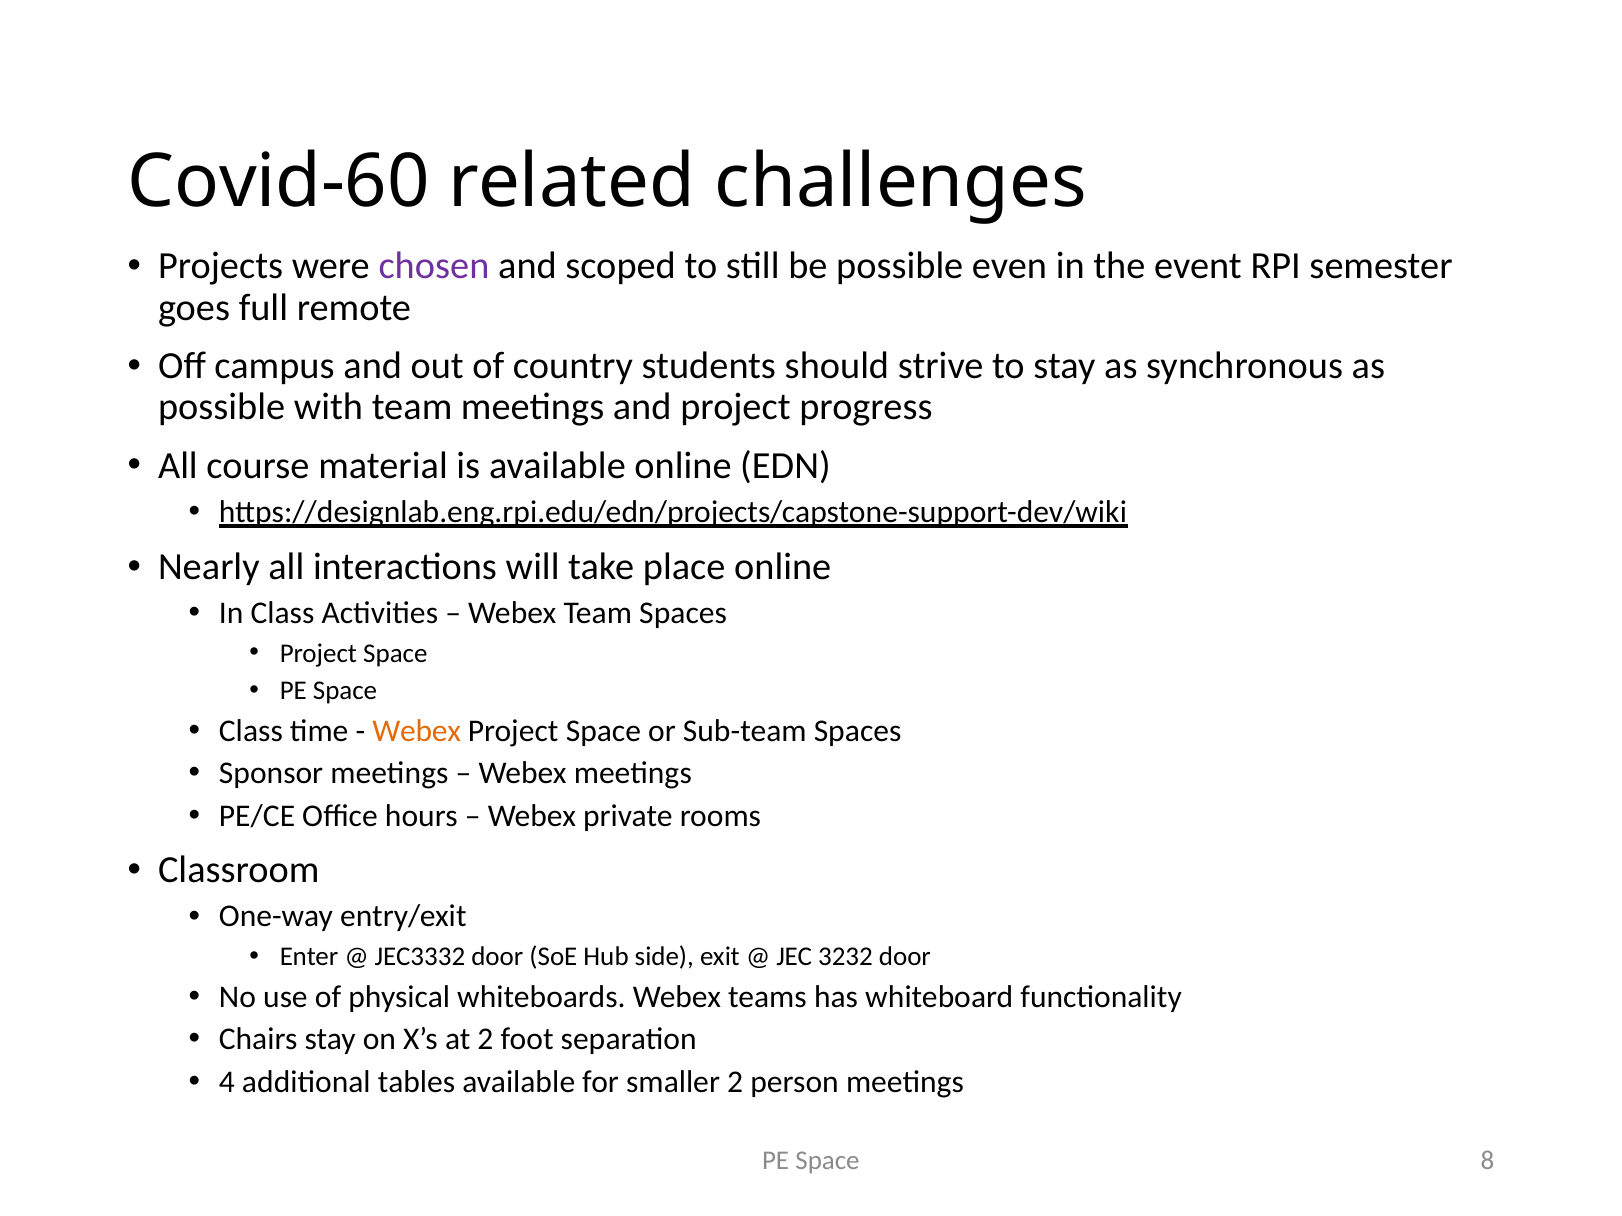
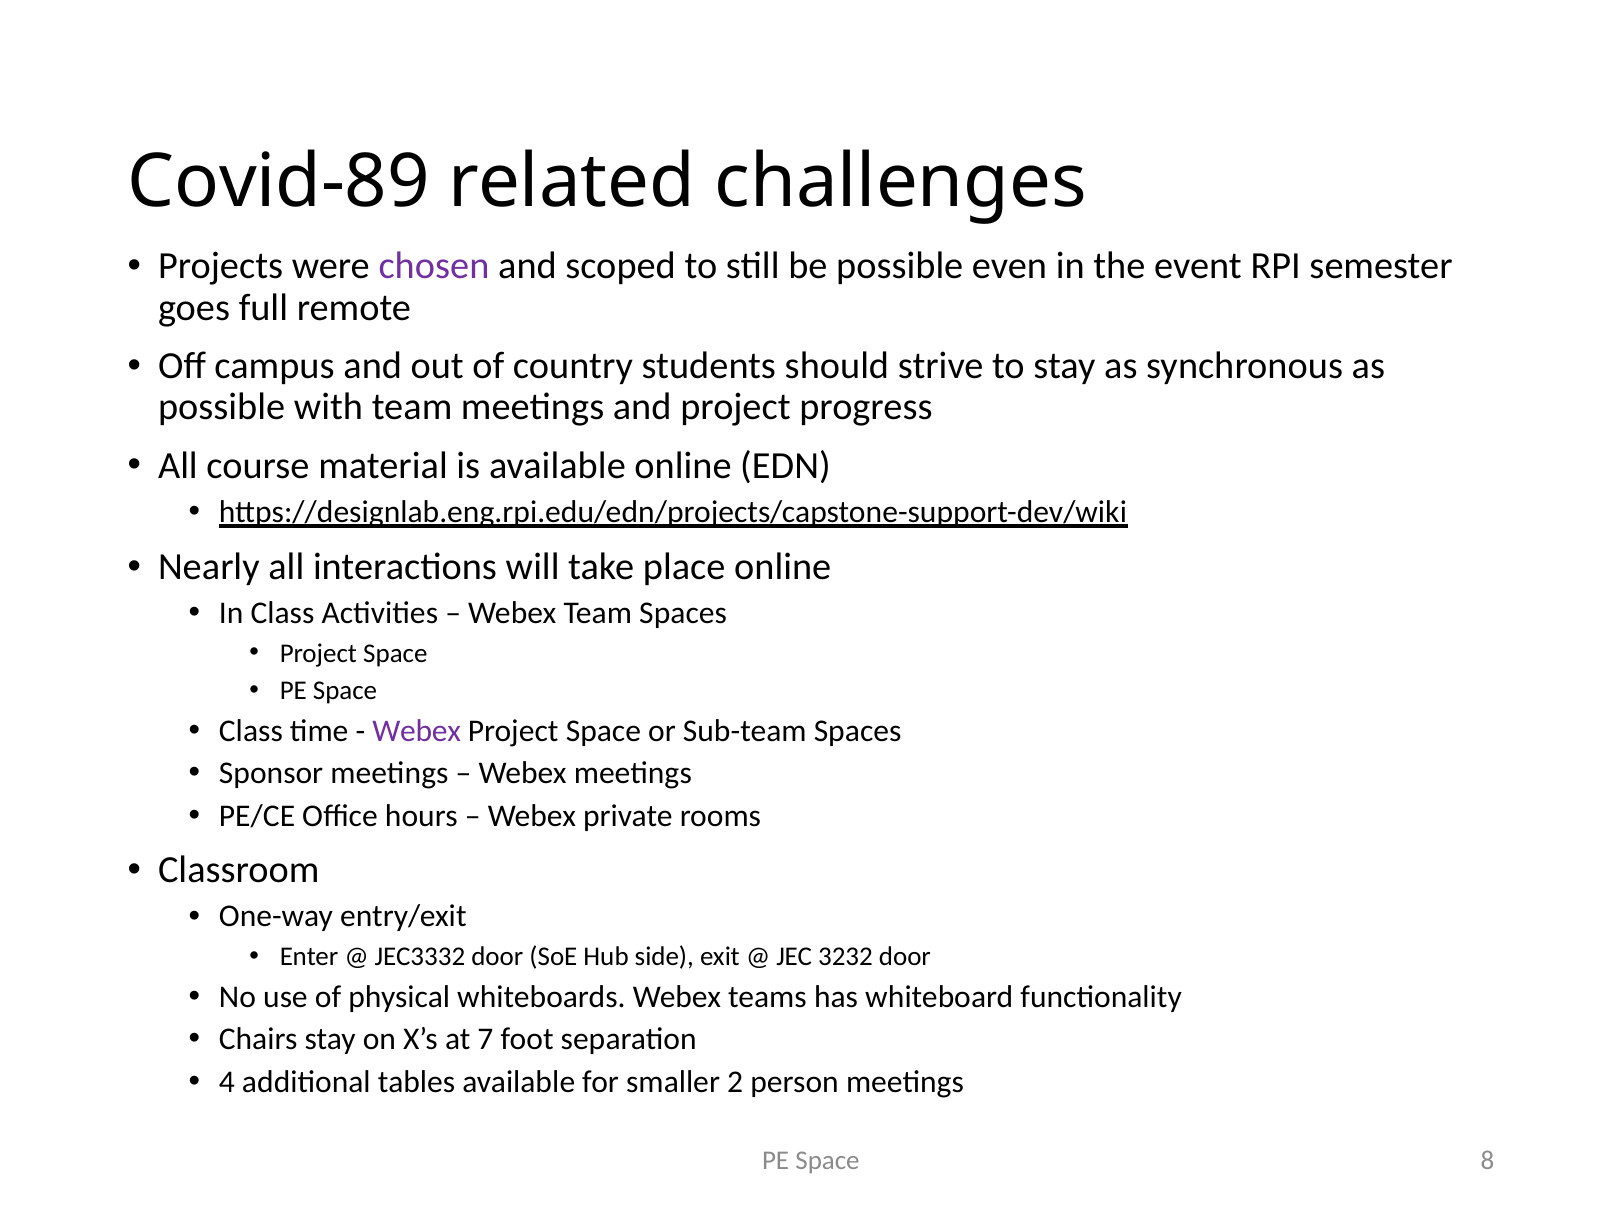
Covid-60: Covid-60 -> Covid-89
Webex at (417, 731) colour: orange -> purple
at 2: 2 -> 7
